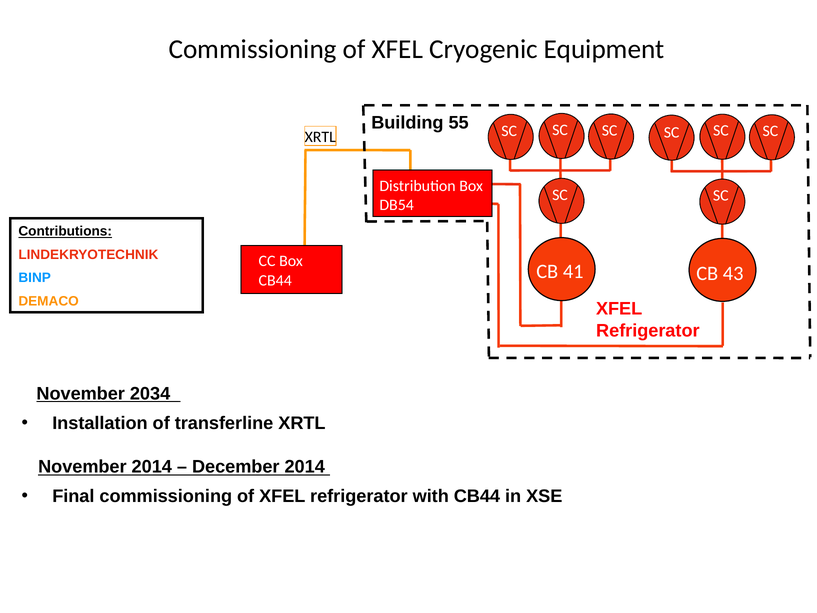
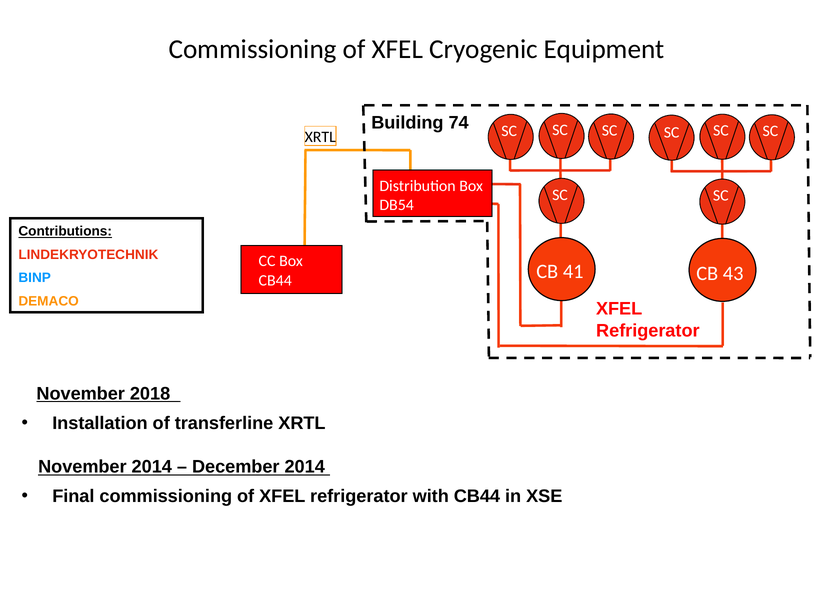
55: 55 -> 74
2034: 2034 -> 2018
